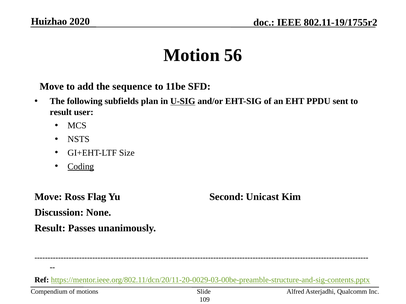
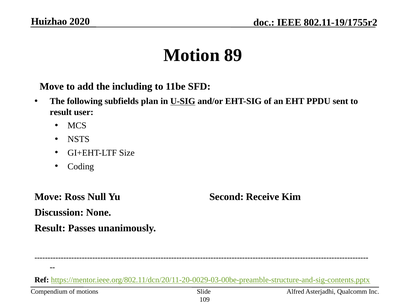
56: 56 -> 89
sequence: sequence -> including
Coding underline: present -> none
Flag: Flag -> Null
Unicast: Unicast -> Receive
